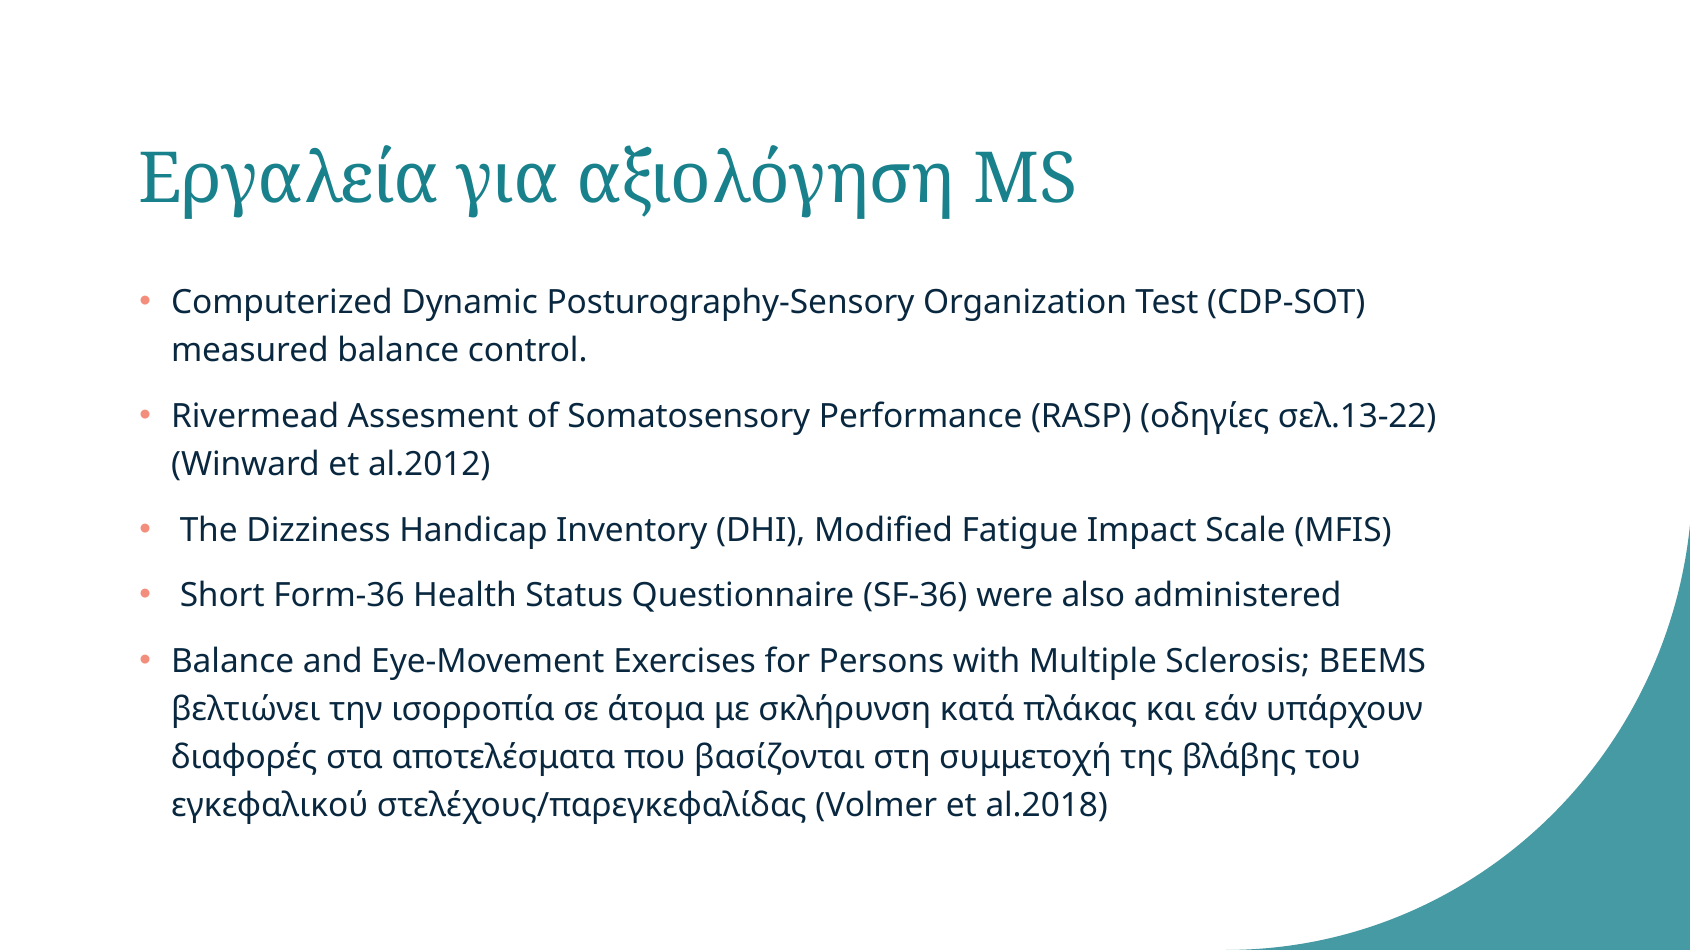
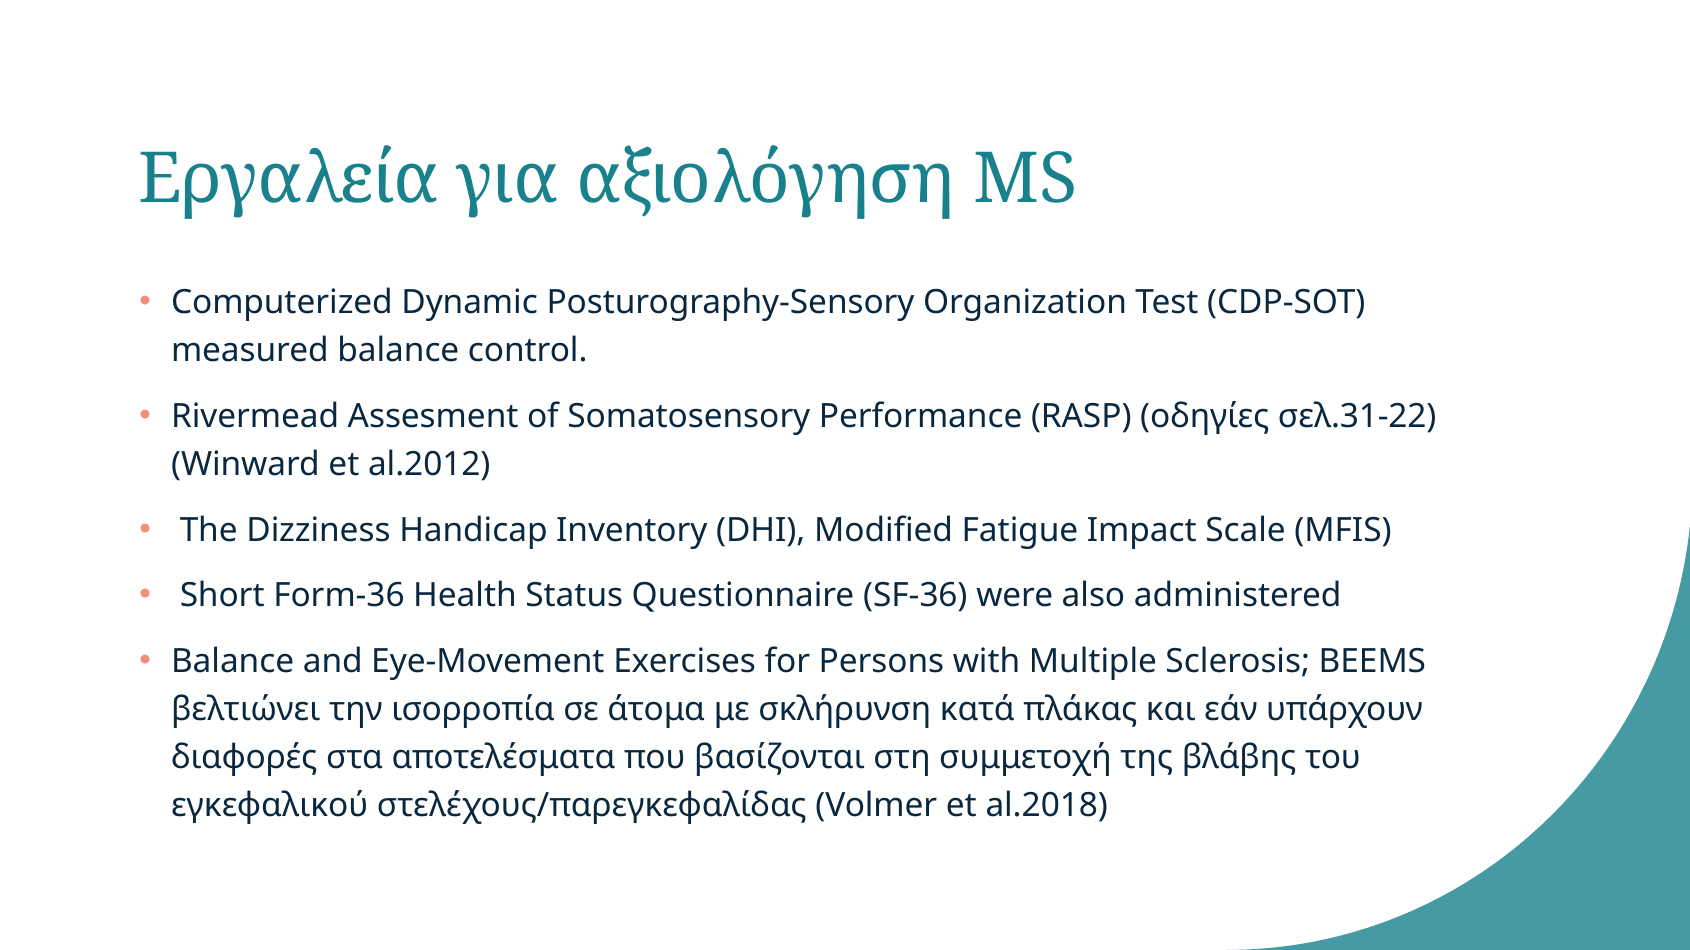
σελ.13-22: σελ.13-22 -> σελ.31-22
